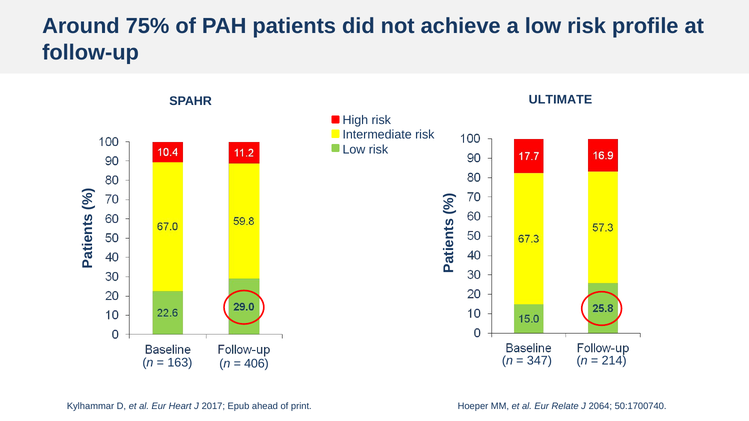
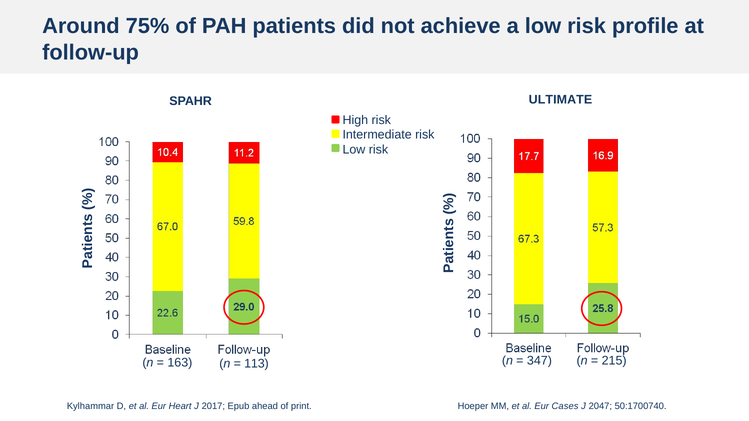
214: 214 -> 215
406: 406 -> 113
Relate: Relate -> Cases
2064: 2064 -> 2047
